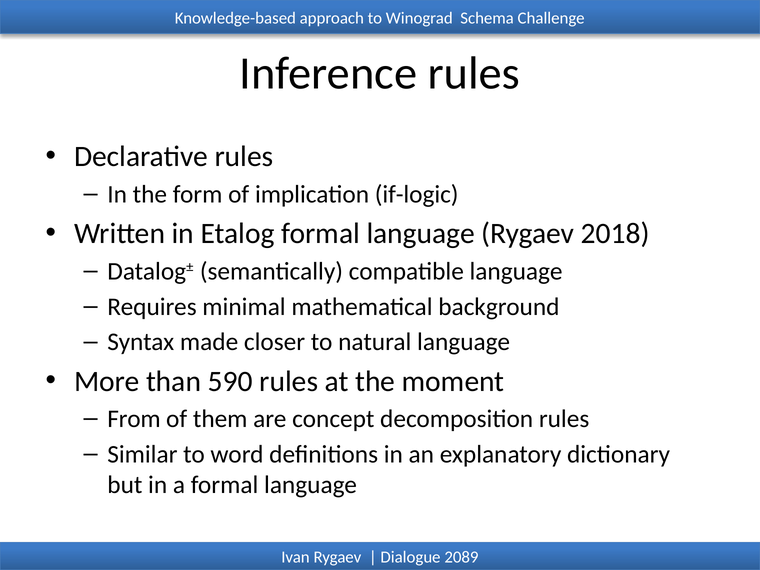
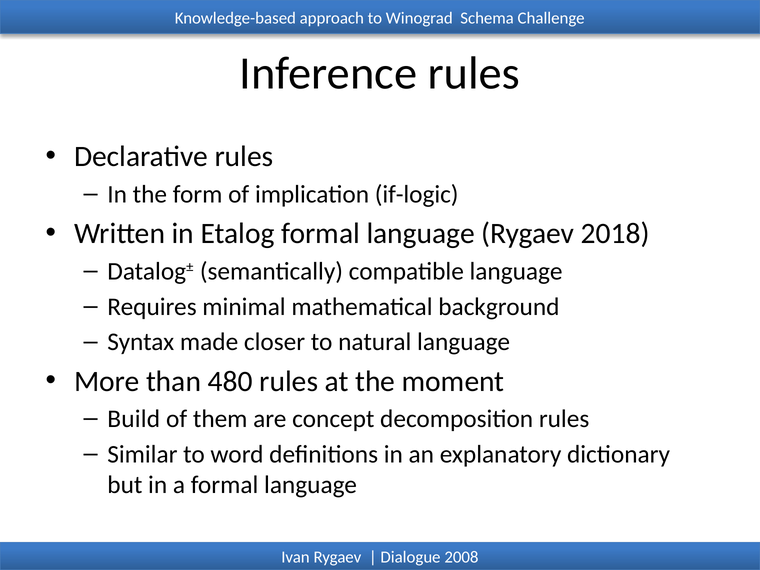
590: 590 -> 480
From: From -> Build
2089: 2089 -> 2008
